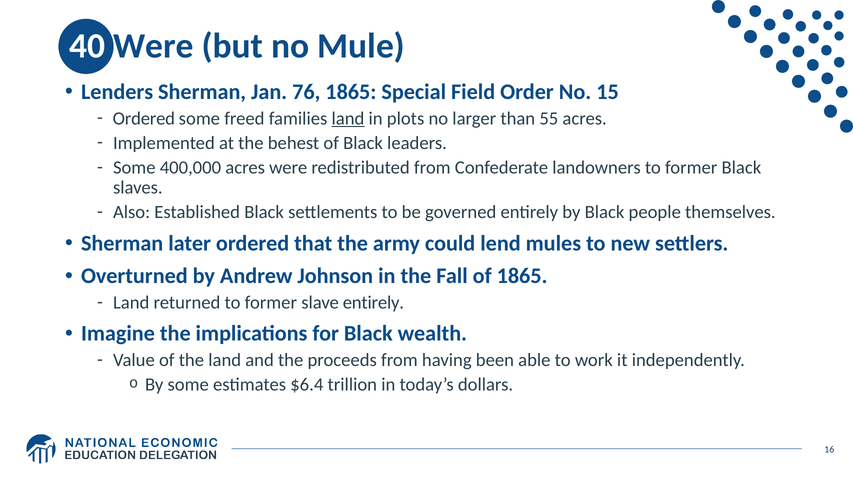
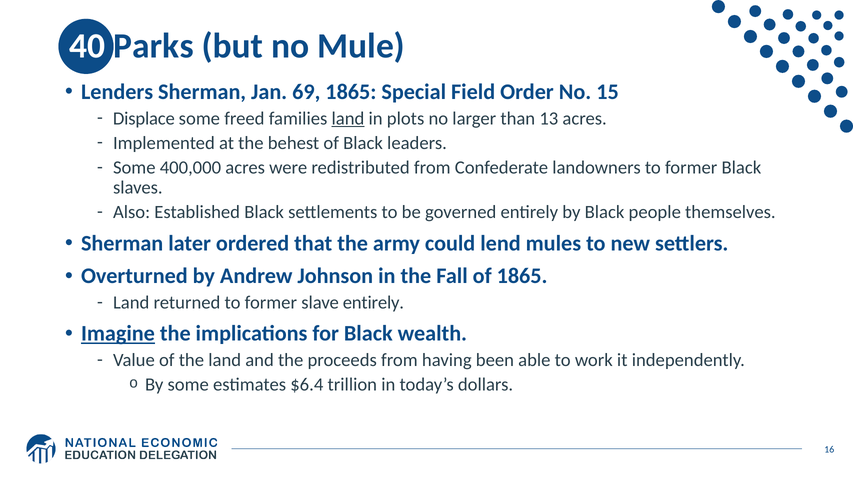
40 Were: Were -> Parks
76: 76 -> 69
Ordered at (144, 118): Ordered -> Displace
55: 55 -> 13
Imagine underline: none -> present
